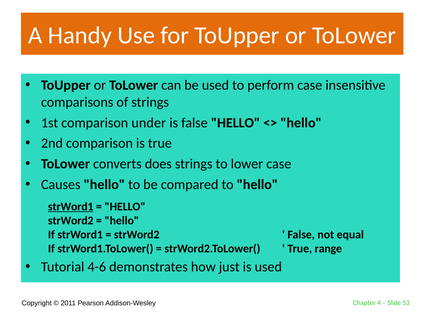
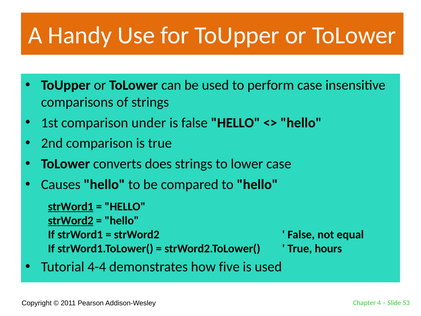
strWord2 at (71, 220) underline: none -> present
range: range -> hours
4-6: 4-6 -> 4-4
just: just -> five
